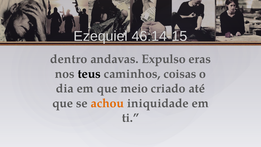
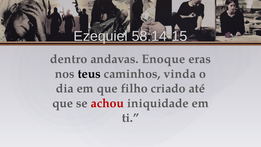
46:14-15: 46:14-15 -> 58:14-15
Expulso: Expulso -> Enoque
coisas: coisas -> vinda
meio: meio -> filho
achou colour: orange -> red
